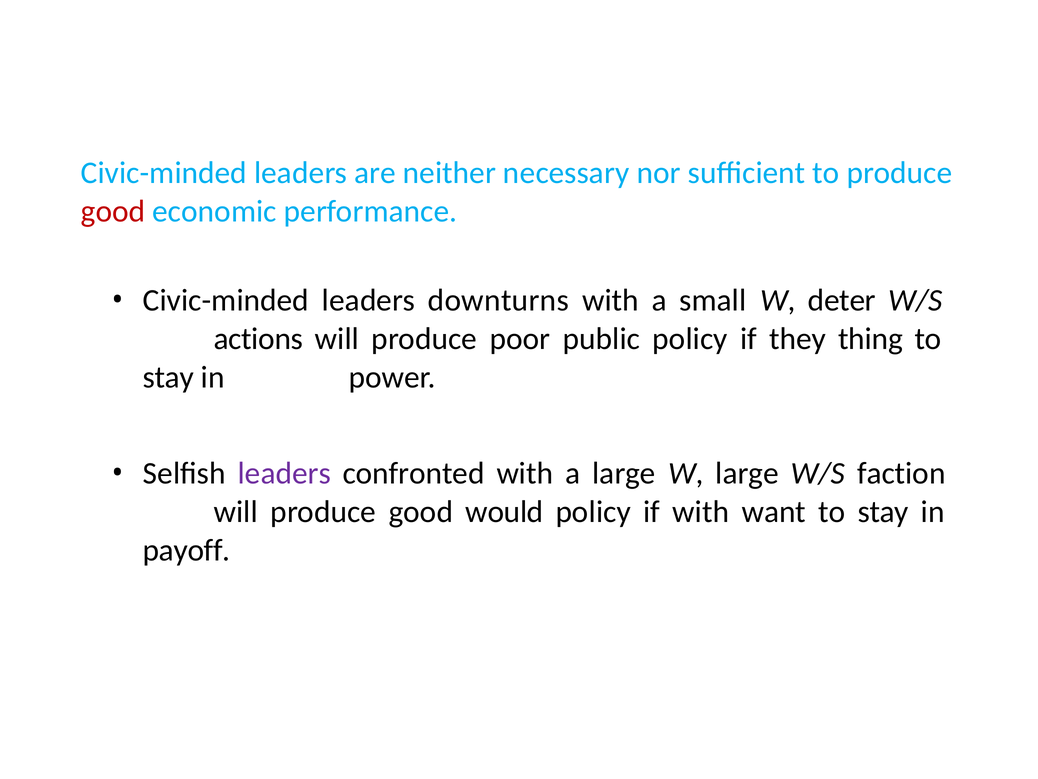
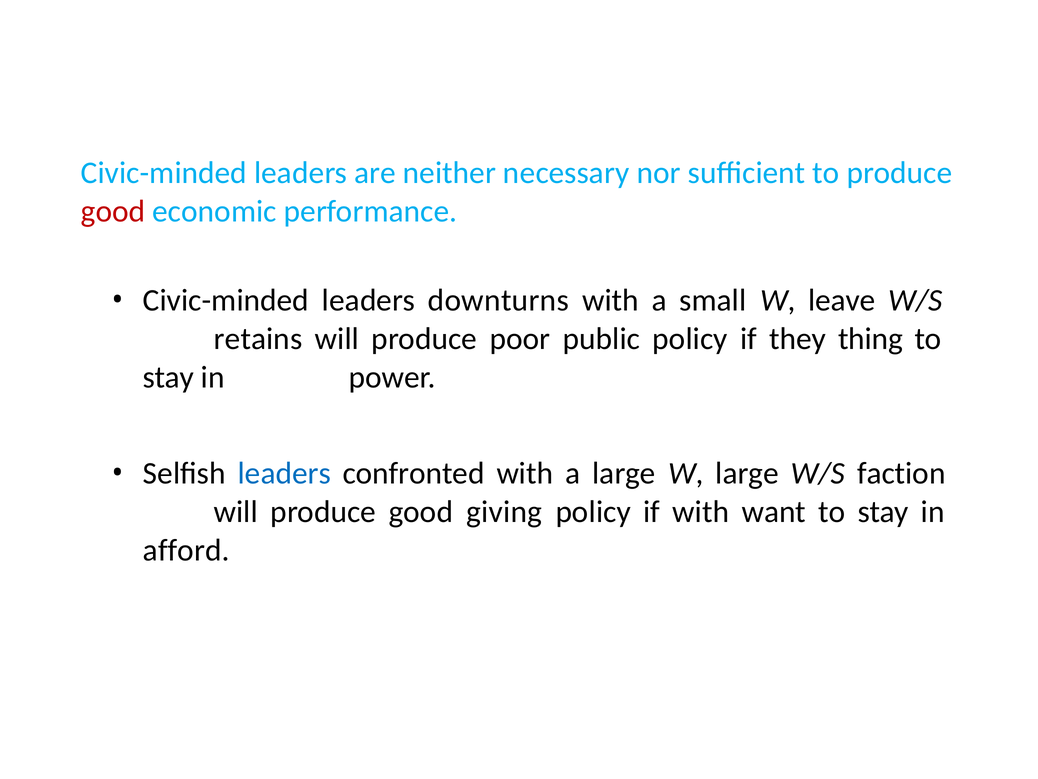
deter: deter -> leave
actions: actions -> retains
leaders at (284, 473) colour: purple -> blue
would: would -> giving
payoff: payoff -> afford
